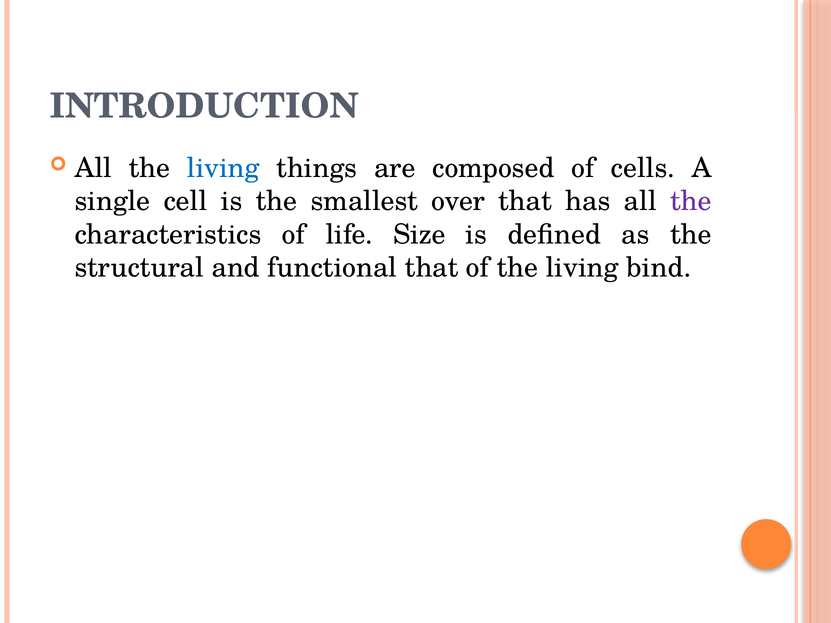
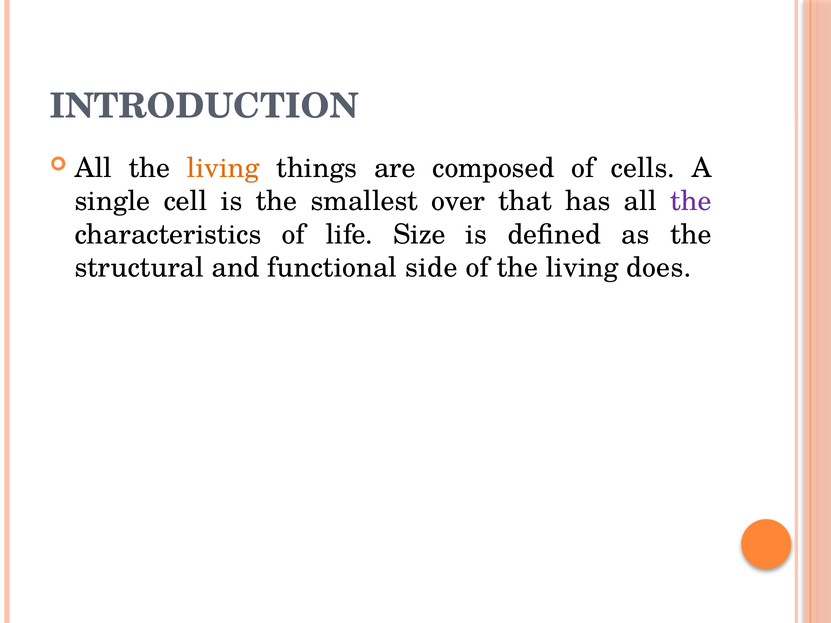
living at (223, 168) colour: blue -> orange
functional that: that -> side
bind: bind -> does
